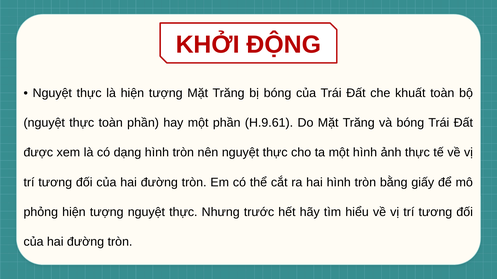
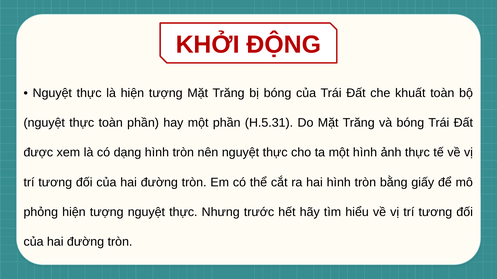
H.9.61: H.9.61 -> H.5.31
